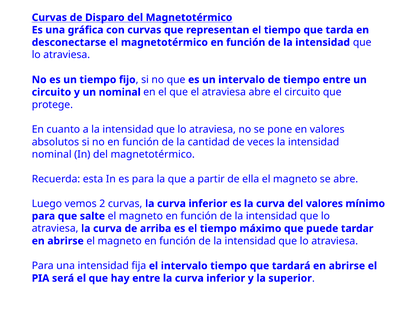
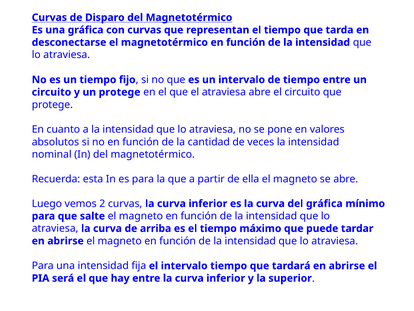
un nominal: nominal -> protege
del valores: valores -> gráfica
